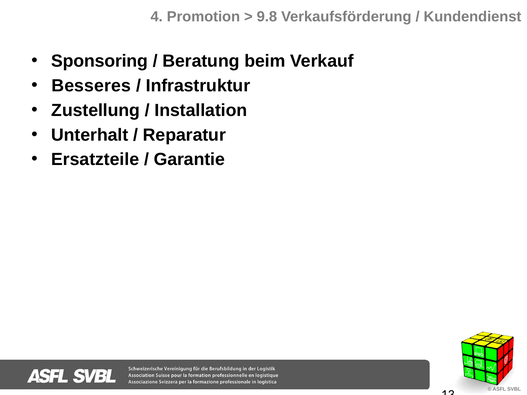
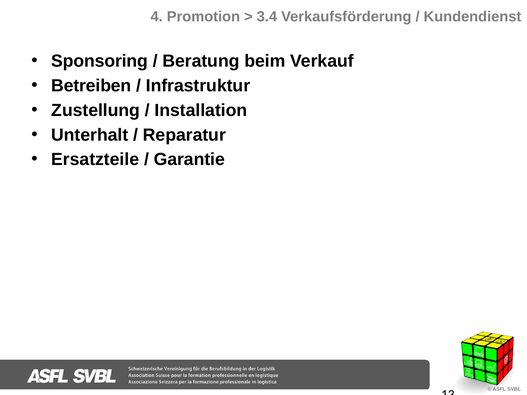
9.8: 9.8 -> 3.4
Besseres: Besseres -> Betreiben
